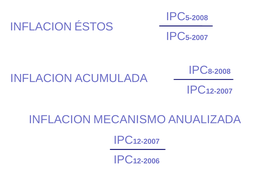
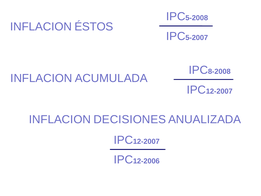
MECANISMO: MECANISMO -> DECISIONES
